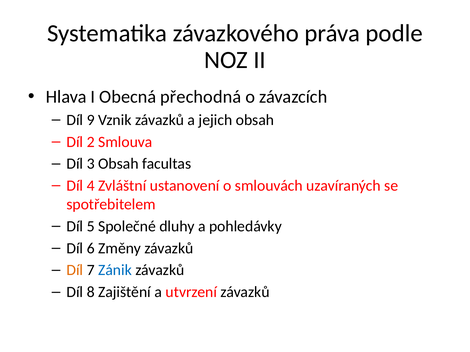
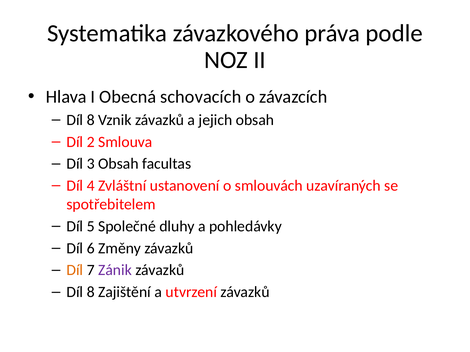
přechodná: přechodná -> schovacích
9 at (91, 120): 9 -> 8
Zánik colour: blue -> purple
